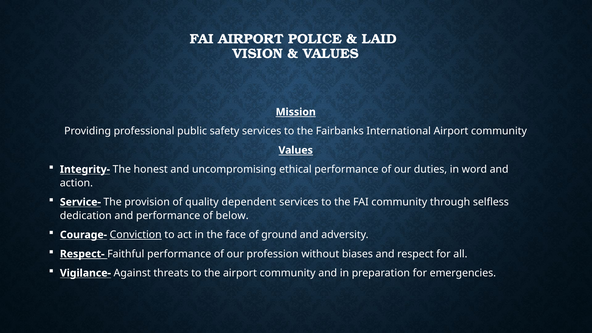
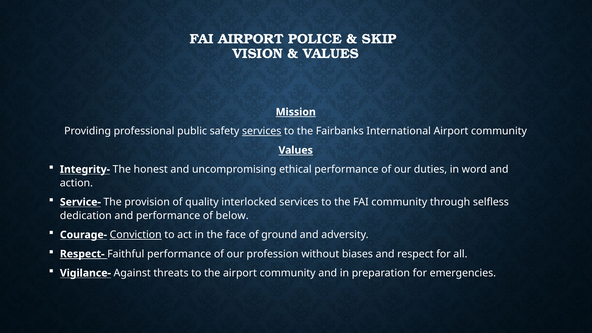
LAID: LAID -> SKIP
services at (262, 131) underline: none -> present
dependent: dependent -> interlocked
